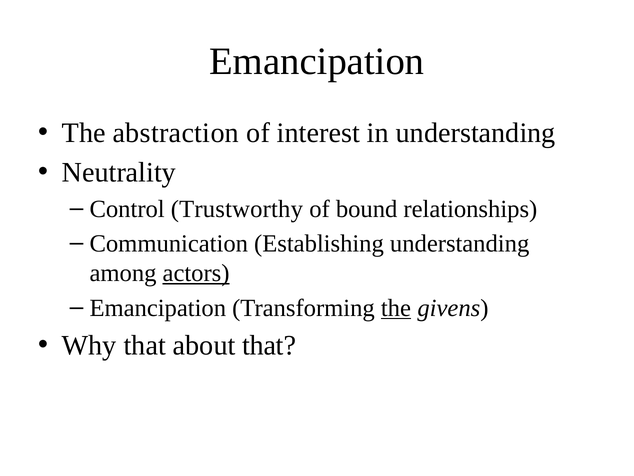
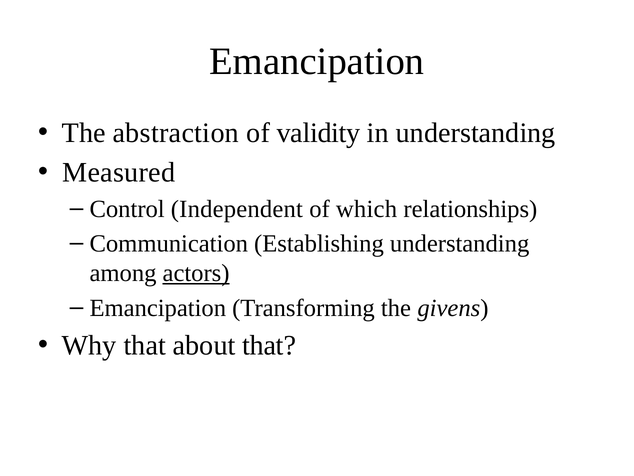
interest: interest -> validity
Neutrality: Neutrality -> Measured
Trustworthy: Trustworthy -> Independent
bound: bound -> which
the at (396, 308) underline: present -> none
